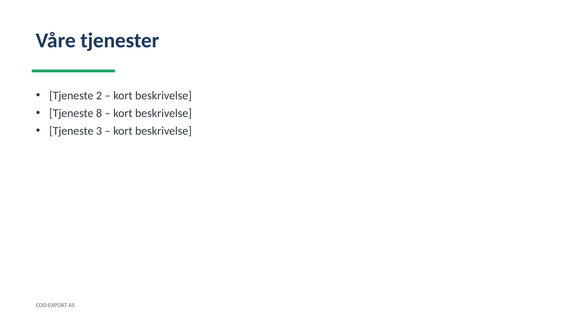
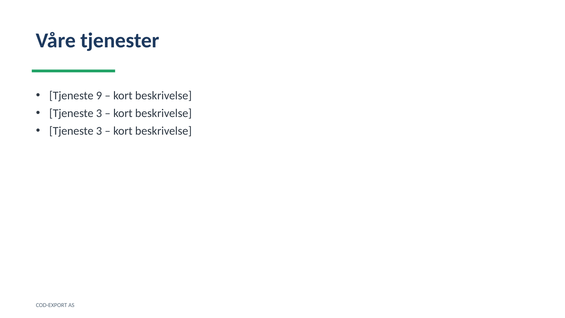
2: 2 -> 9
8 at (99, 113): 8 -> 3
